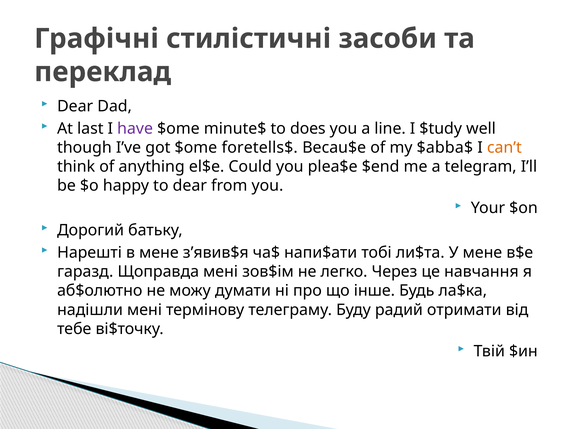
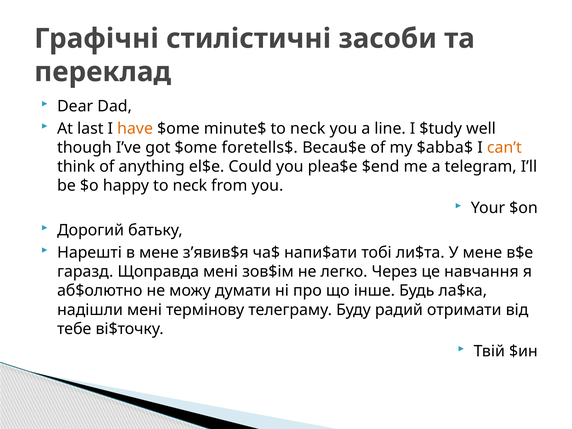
have colour: purple -> orange
minute$ to does: does -> neck
happy to dear: dear -> neck
